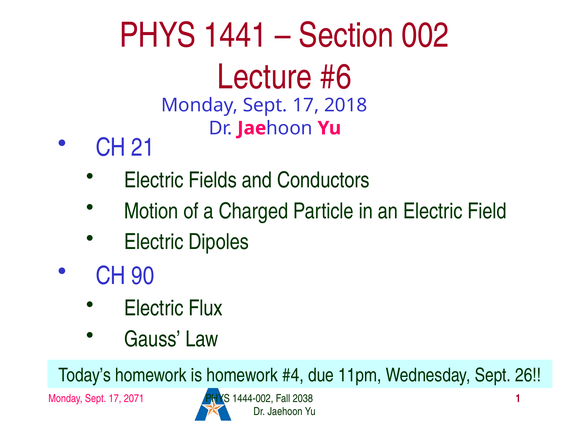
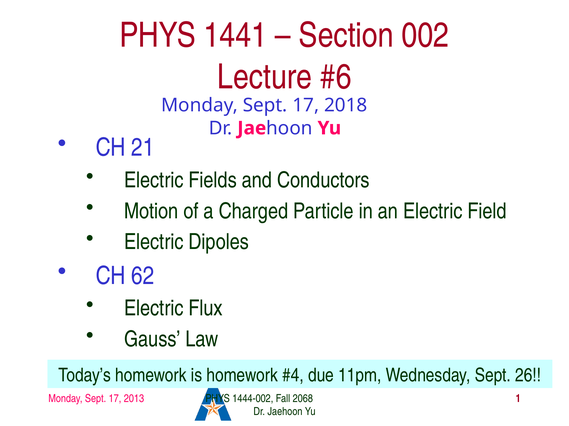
90: 90 -> 62
2071: 2071 -> 2013
2038: 2038 -> 2068
